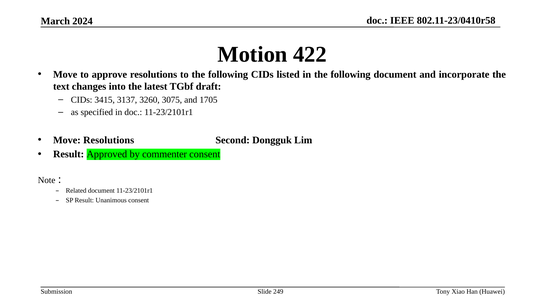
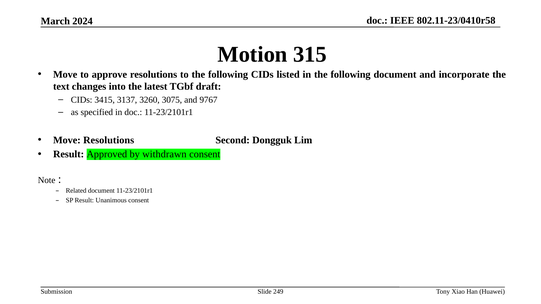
422: 422 -> 315
1705: 1705 -> 9767
commenter: commenter -> withdrawn
